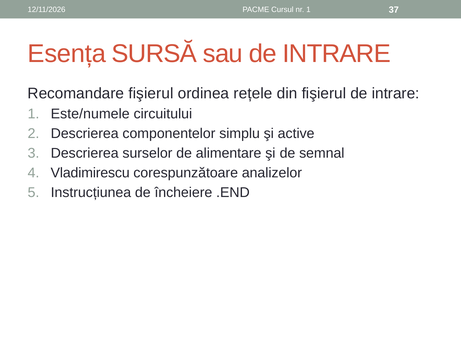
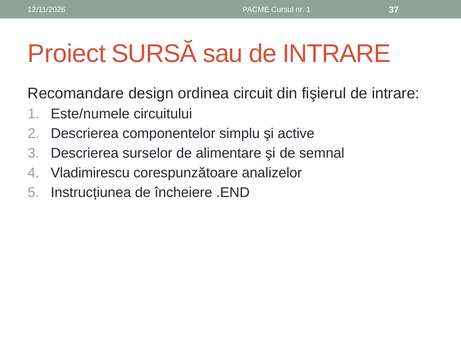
Esența: Esența -> Proiect
Recomandare fişierul: fişierul -> design
rețele: rețele -> circuit
